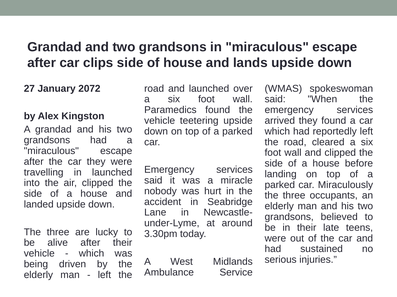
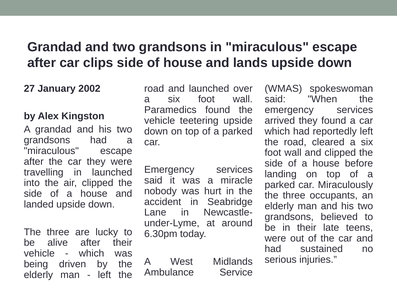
2072: 2072 -> 2002
3.30pm: 3.30pm -> 6.30pm
